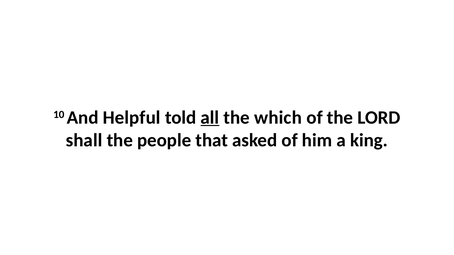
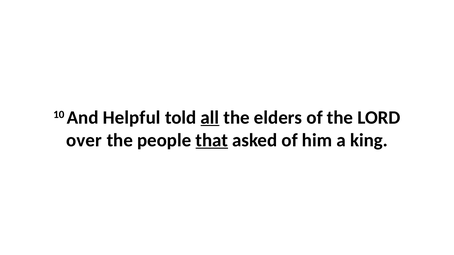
which: which -> elders
shall: shall -> over
that underline: none -> present
